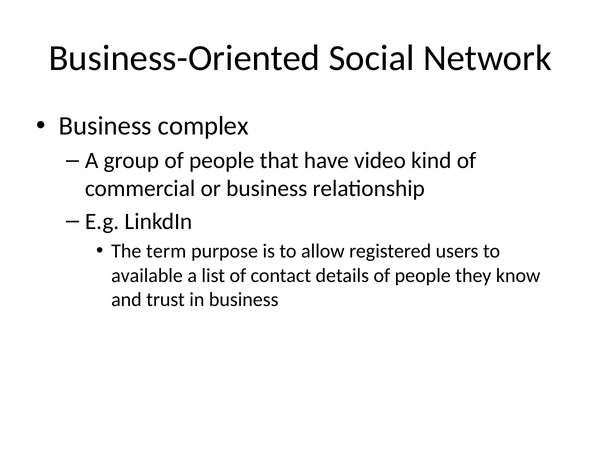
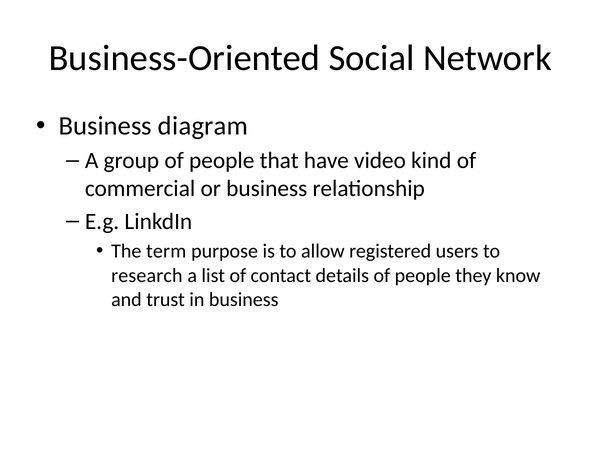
complex: complex -> diagram
available: available -> research
